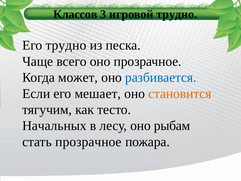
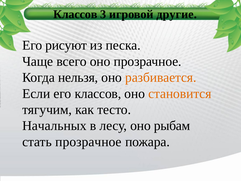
игровой трудно: трудно -> другие
Его трудно: трудно -> рисуют
может: может -> нельзя
разбивается colour: blue -> orange
его мешает: мешает -> классов
